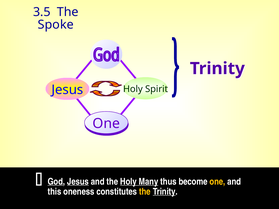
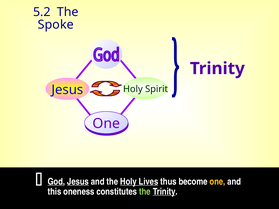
3.5: 3.5 -> 5.2
Many: Many -> Lives
the at (145, 192) colour: yellow -> light green
